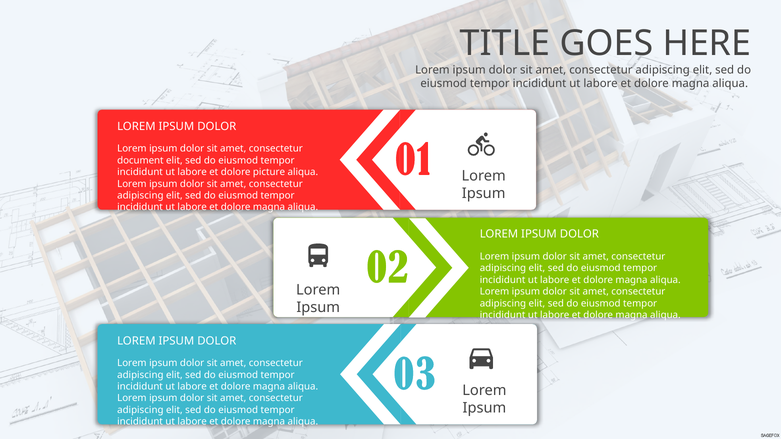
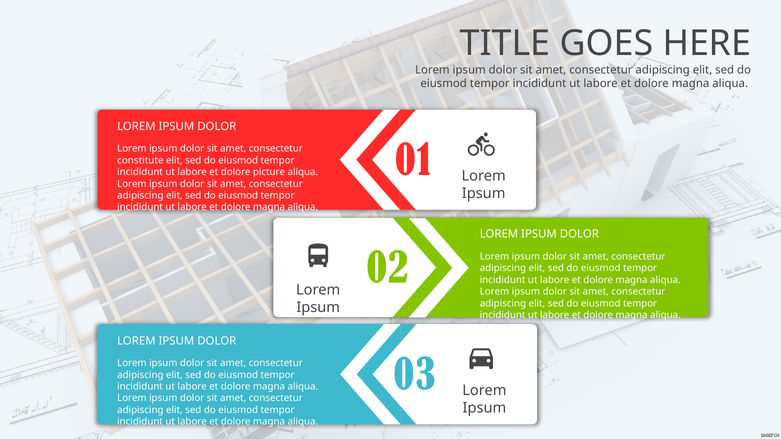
document: document -> constitute
